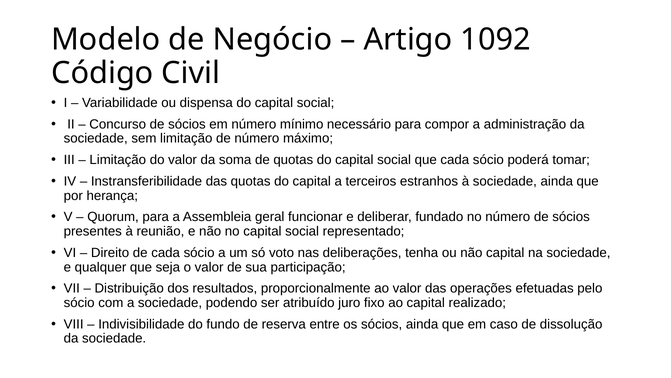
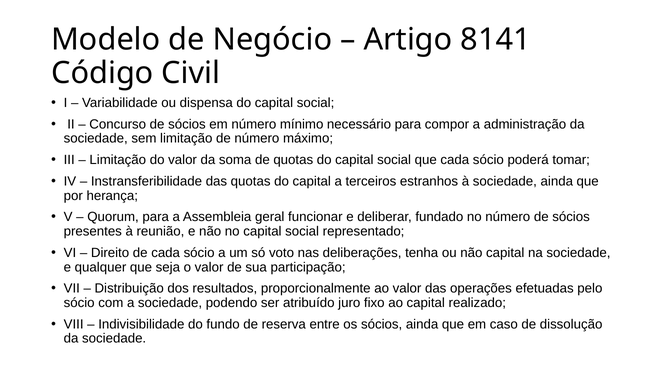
1092: 1092 -> 8141
